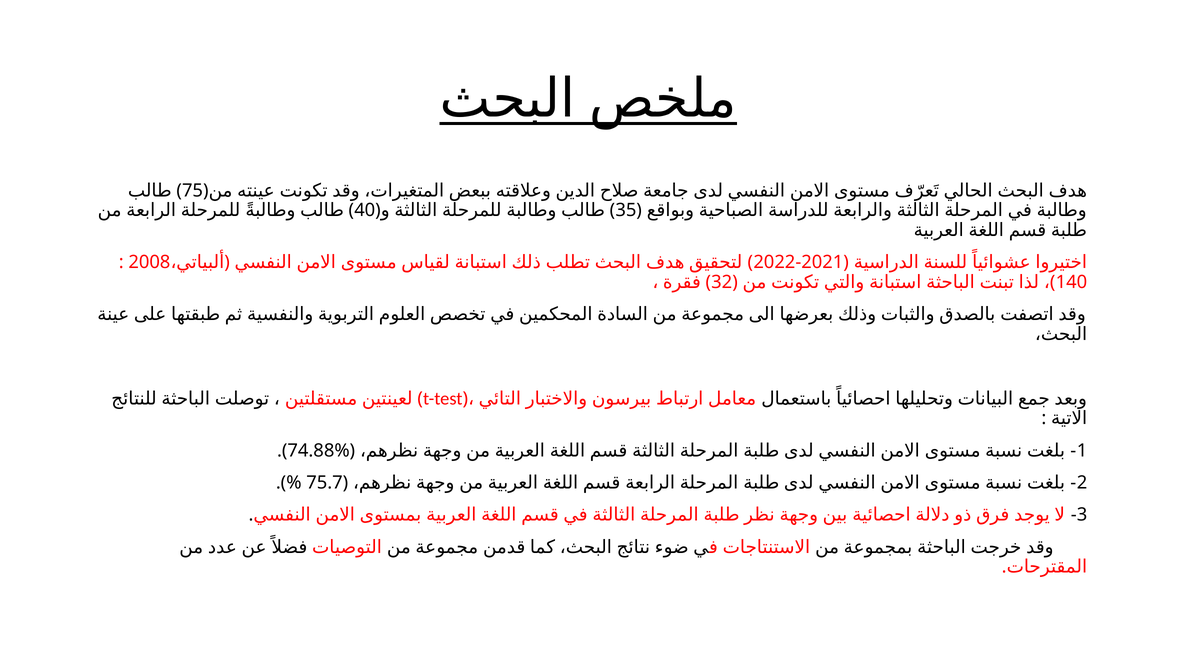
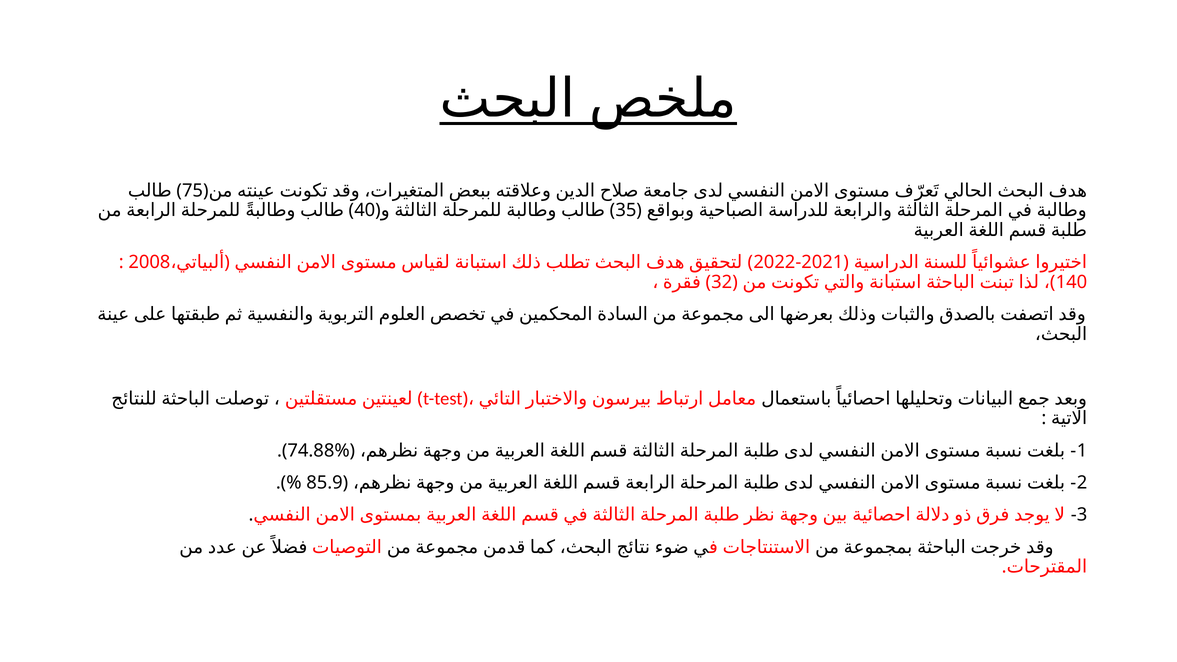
75.7: 75.7 -> 85.9
